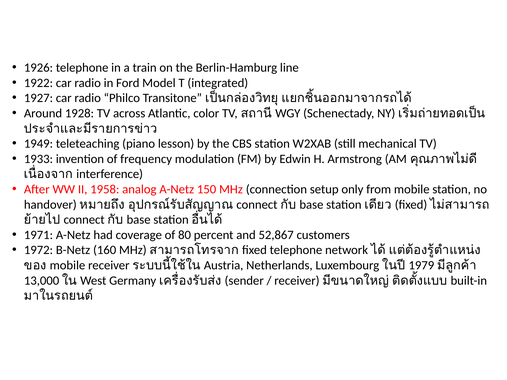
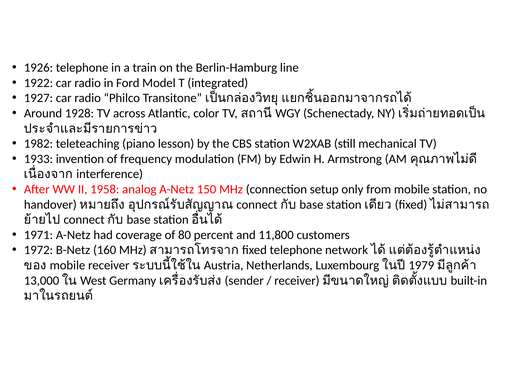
1949: 1949 -> 1982
52,867: 52,867 -> 11,800
